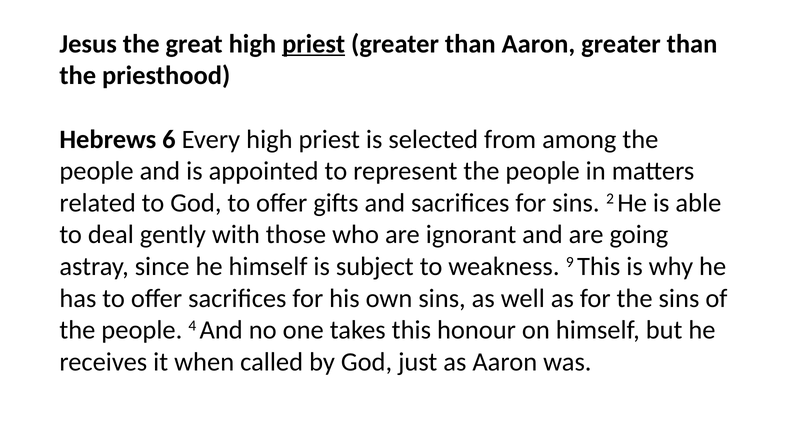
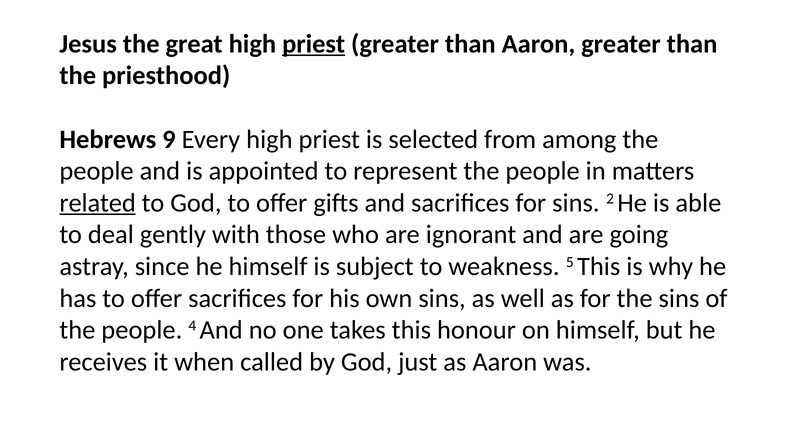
6: 6 -> 9
related underline: none -> present
9: 9 -> 5
